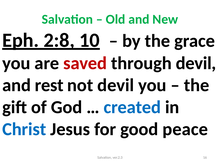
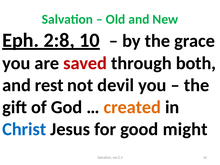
through devil: devil -> both
created colour: blue -> orange
peace: peace -> might
